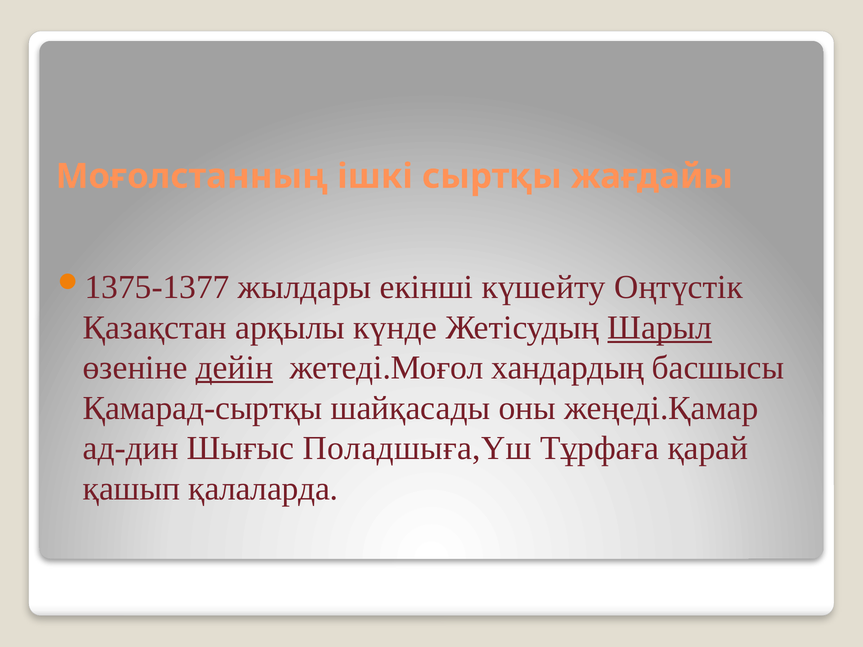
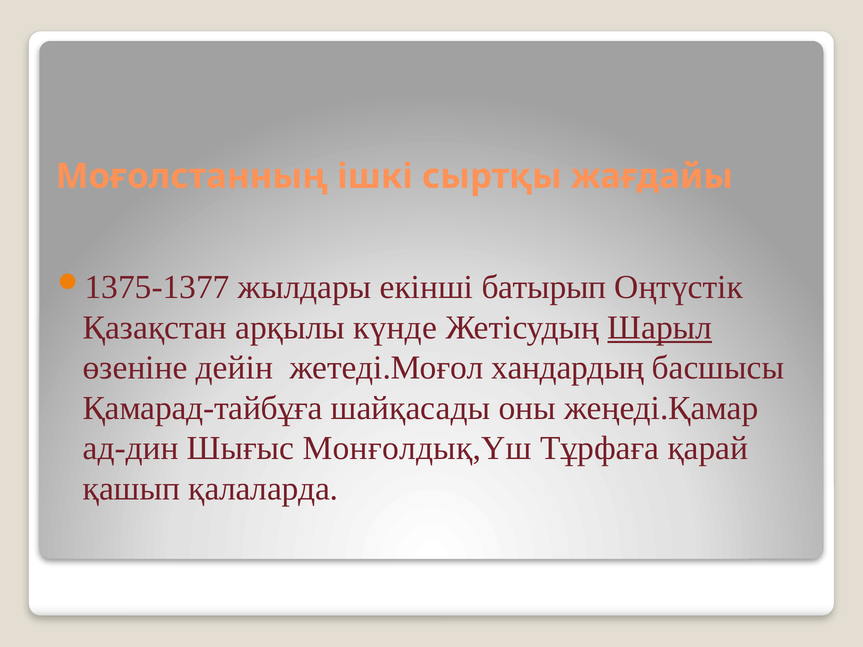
күшейту: күшейту -> батырып
дейін underline: present -> none
Қамарад-сыртқы: Қамарад-сыртқы -> Қамарад-тайбұға
Поладшыға,Үш: Поладшыға,Үш -> Монғолдық,Үш
